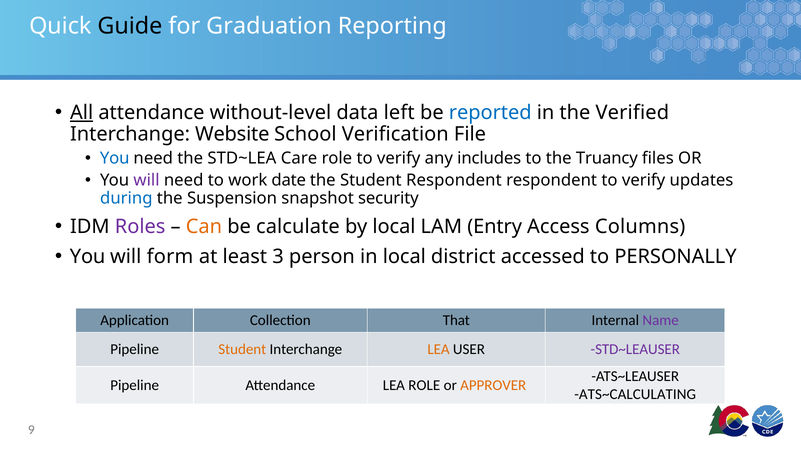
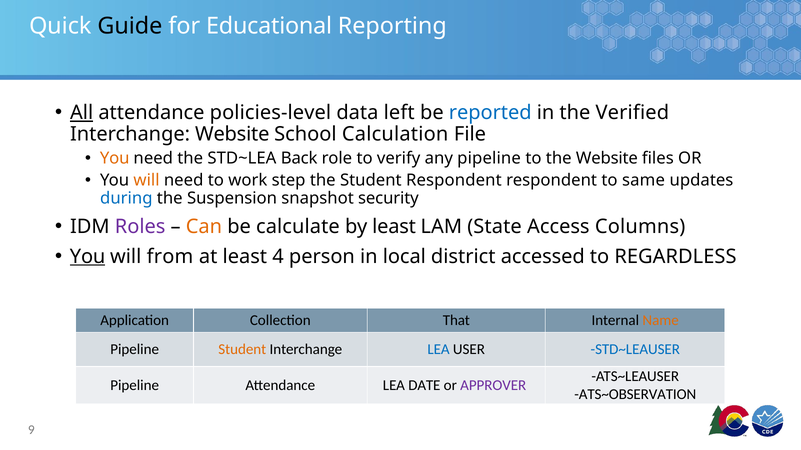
Graduation: Graduation -> Educational
without-level: without-level -> policies-level
Verification: Verification -> Calculation
You at (115, 158) colour: blue -> orange
Care: Care -> Back
any includes: includes -> pipeline
the Truancy: Truancy -> Website
will at (147, 181) colour: purple -> orange
date: date -> step
respondent to verify: verify -> same
by local: local -> least
Entry: Entry -> State
You at (88, 257) underline: none -> present
form: form -> from
3: 3 -> 4
PERSONALLY: PERSONALLY -> REGARDLESS
Name colour: purple -> orange
LEA at (439, 350) colour: orange -> blue
STD~LEAUSER colour: purple -> blue
LEA ROLE: ROLE -> DATE
APPROVER colour: orange -> purple
ATS~CALCULATING: ATS~CALCULATING -> ATS~OBSERVATION
